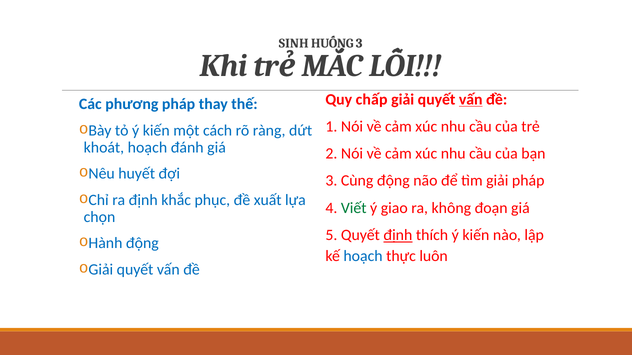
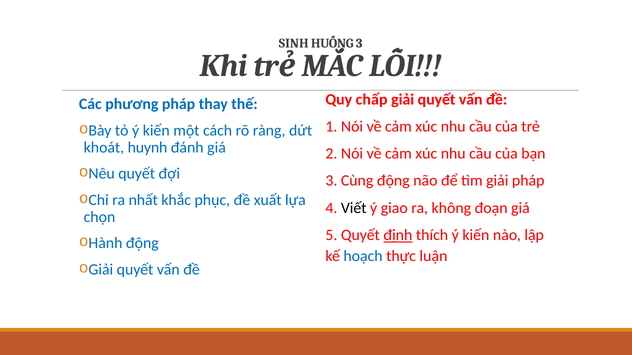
vấn at (471, 100) underline: present -> none
khoát hoạch: hoạch -> huynh
Nêu huyết: huyết -> quyết
ra định: định -> nhất
Viết colour: green -> black
luôn: luôn -> luận
